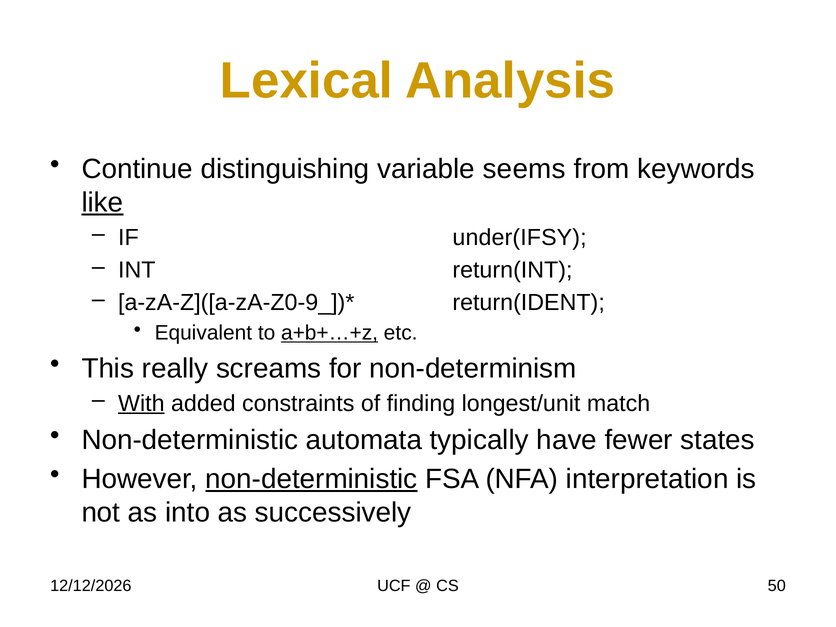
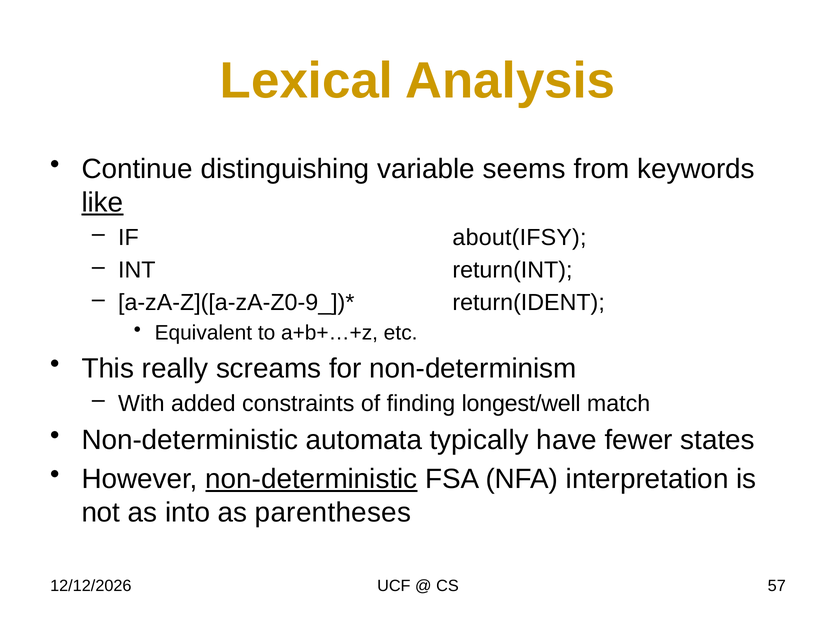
under(IFSY: under(IFSY -> about(IFSY
a+b+…+z underline: present -> none
With underline: present -> none
longest/unit: longest/unit -> longest/well
successively: successively -> parentheses
50: 50 -> 57
